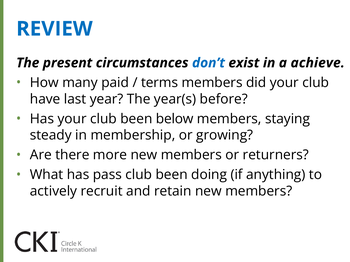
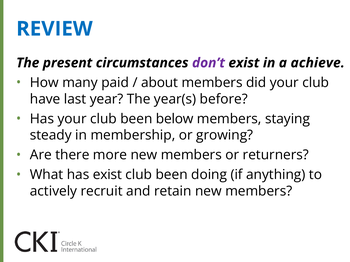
don’t colour: blue -> purple
terms: terms -> about
has pass: pass -> exist
